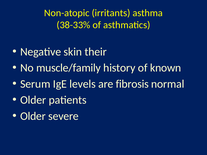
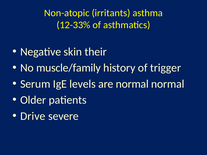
38-33%: 38-33% -> 12-33%
known: known -> trigger
are fibrosis: fibrosis -> normal
Older at (33, 116): Older -> Drive
